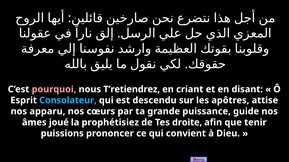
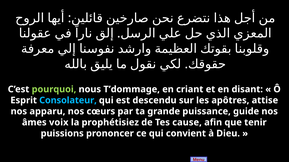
pourquoi colour: pink -> light green
T’retiendrez: T’retiendrez -> T’dommage
joué: joué -> voix
droite: droite -> cause
